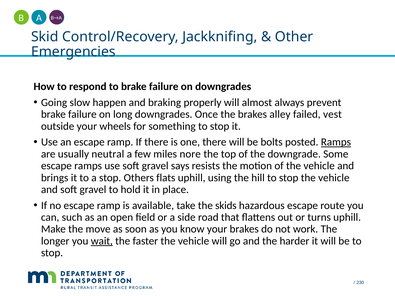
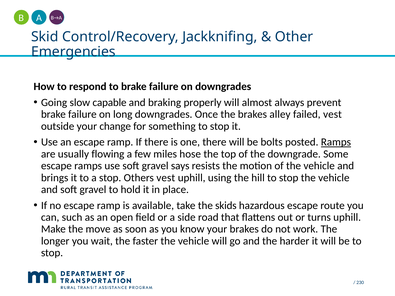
happen: happen -> capable
wheels: wheels -> change
neutral: neutral -> flowing
nore: nore -> hose
Others flats: flats -> vest
wait underline: present -> none
